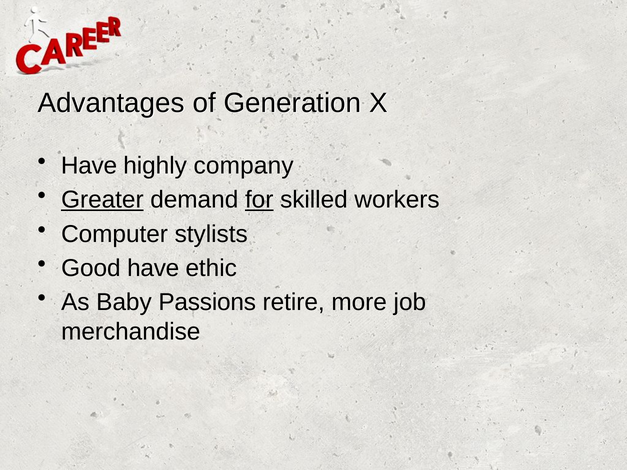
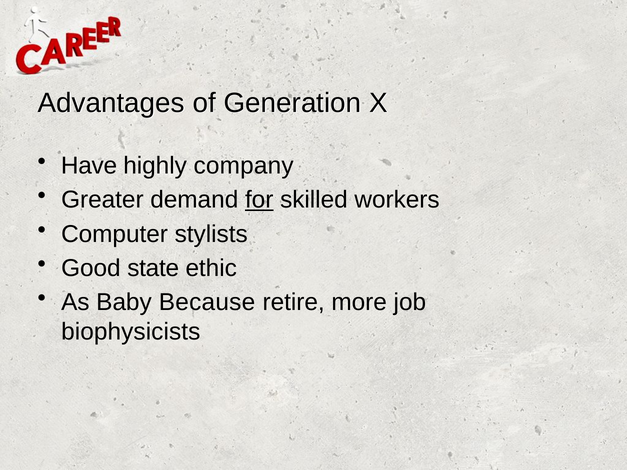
Greater underline: present -> none
Good have: have -> state
Passions: Passions -> Because
merchandise: merchandise -> biophysicists
